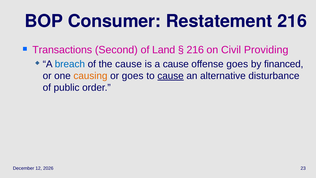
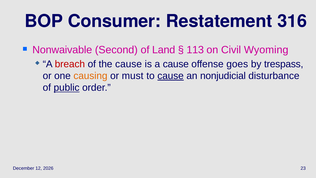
Restatement 216: 216 -> 316
Transactions: Transactions -> Nonwaivable
216 at (195, 50): 216 -> 113
Providing: Providing -> Wyoming
breach colour: blue -> red
financed: financed -> trespass
or goes: goes -> must
alternative: alternative -> nonjudicial
public underline: none -> present
